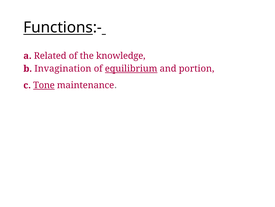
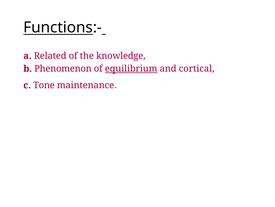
Invagination: Invagination -> Phenomenon
portion: portion -> cortical
Tone underline: present -> none
